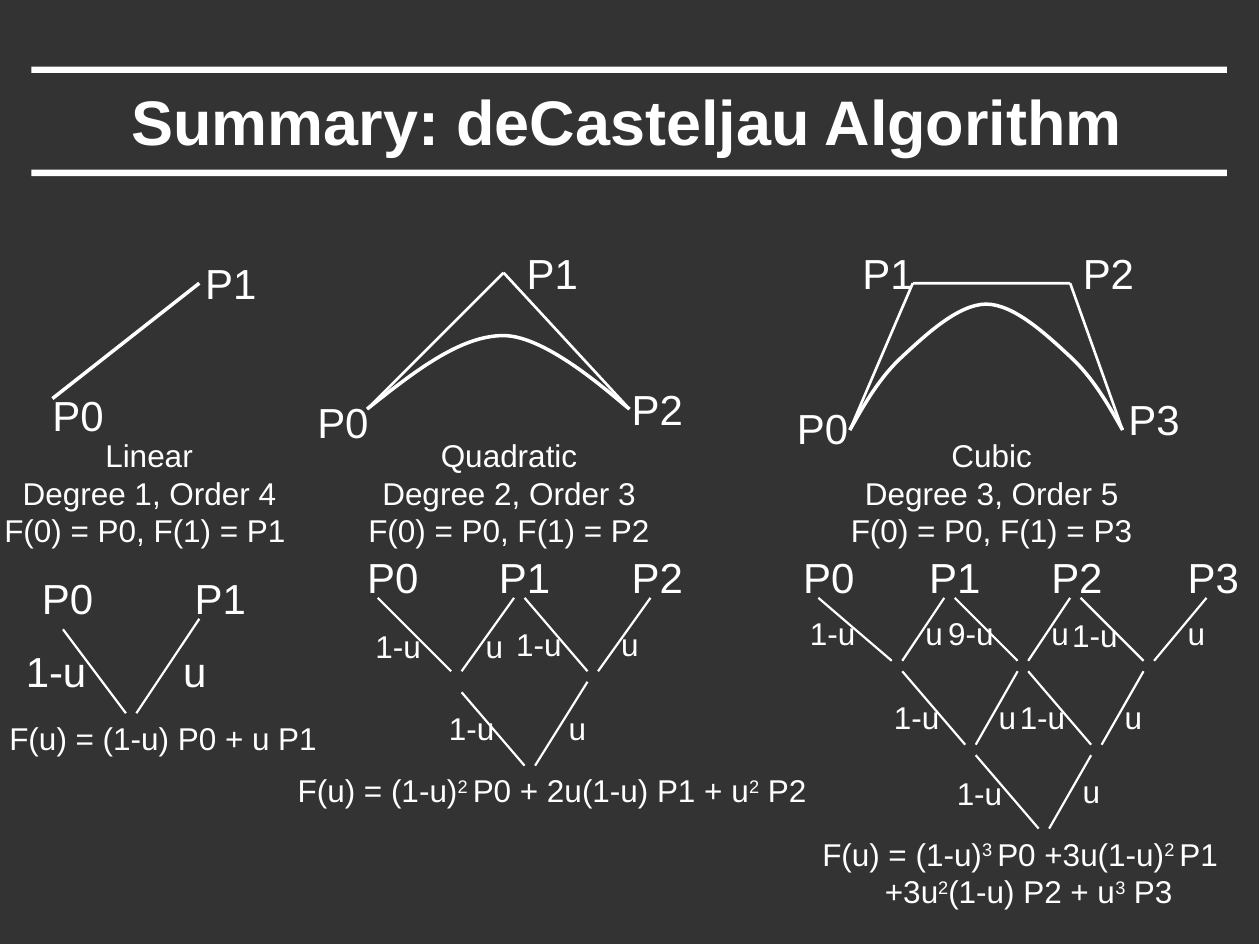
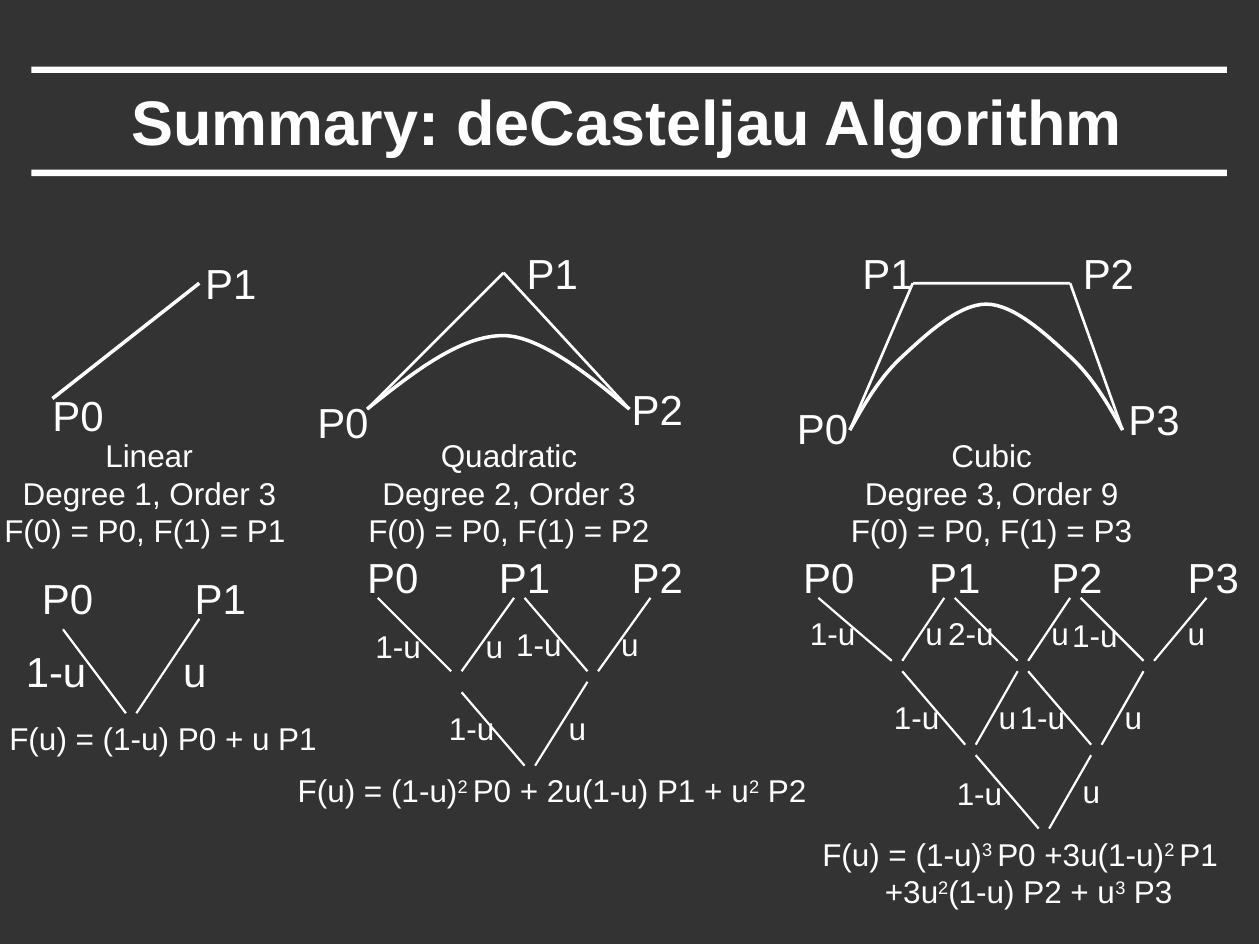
5: 5 -> 9
1 Order 4: 4 -> 3
9-u: 9-u -> 2-u
